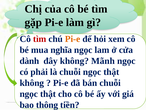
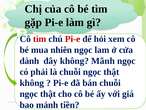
Pi-e at (73, 39) colour: orange -> red
nghĩa: nghĩa -> nhiên
thông: thông -> mảnh
